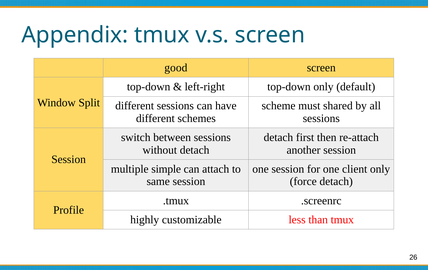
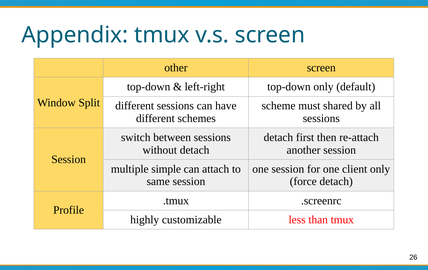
good: good -> other
